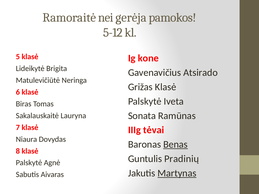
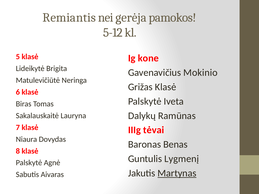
Ramoraitė: Ramoraitė -> Remiantis
Atsirado: Atsirado -> Mokinio
Sonata: Sonata -> Dalykų
Benas underline: present -> none
Pradinių: Pradinių -> Lygmenį
